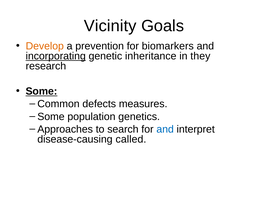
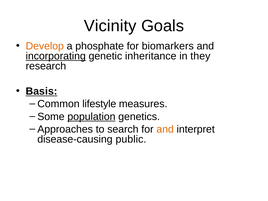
prevention: prevention -> phosphate
Some at (42, 91): Some -> Basis
defects: defects -> lifestyle
population underline: none -> present
and at (165, 129) colour: blue -> orange
called: called -> public
